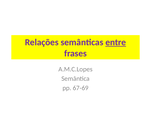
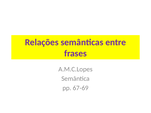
entre underline: present -> none
